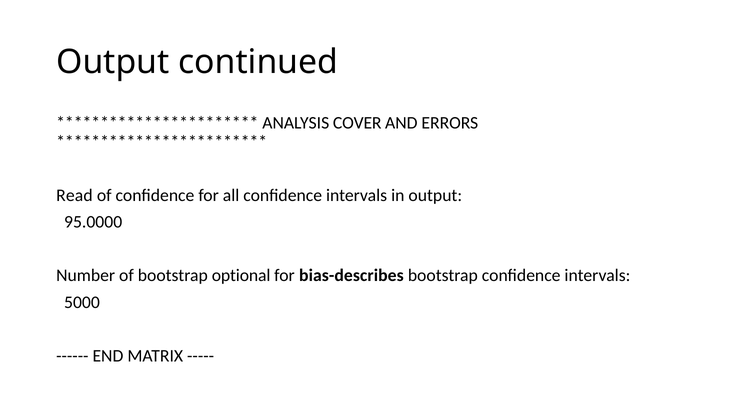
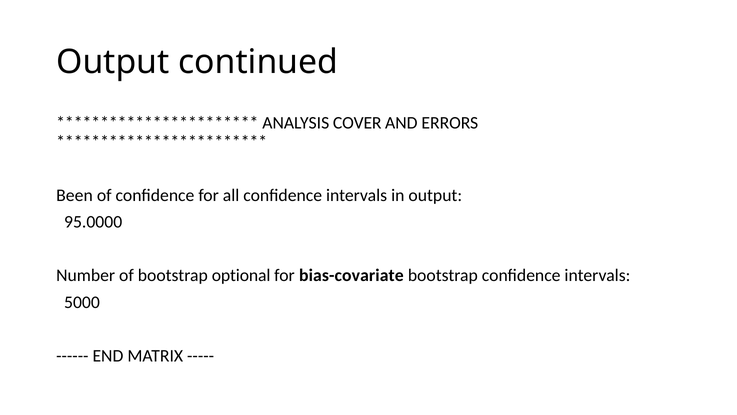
Read: Read -> Been
bias-describes: bias-describes -> bias-covariate
